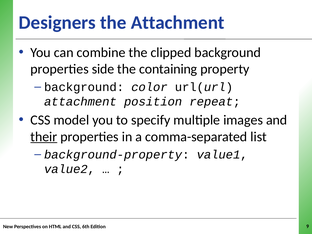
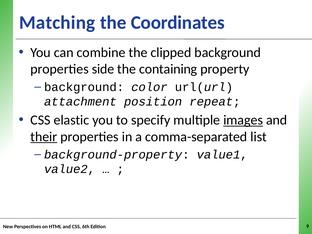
Designers: Designers -> Matching
the Attachment: Attachment -> Coordinates
model: model -> elastic
images underline: none -> present
